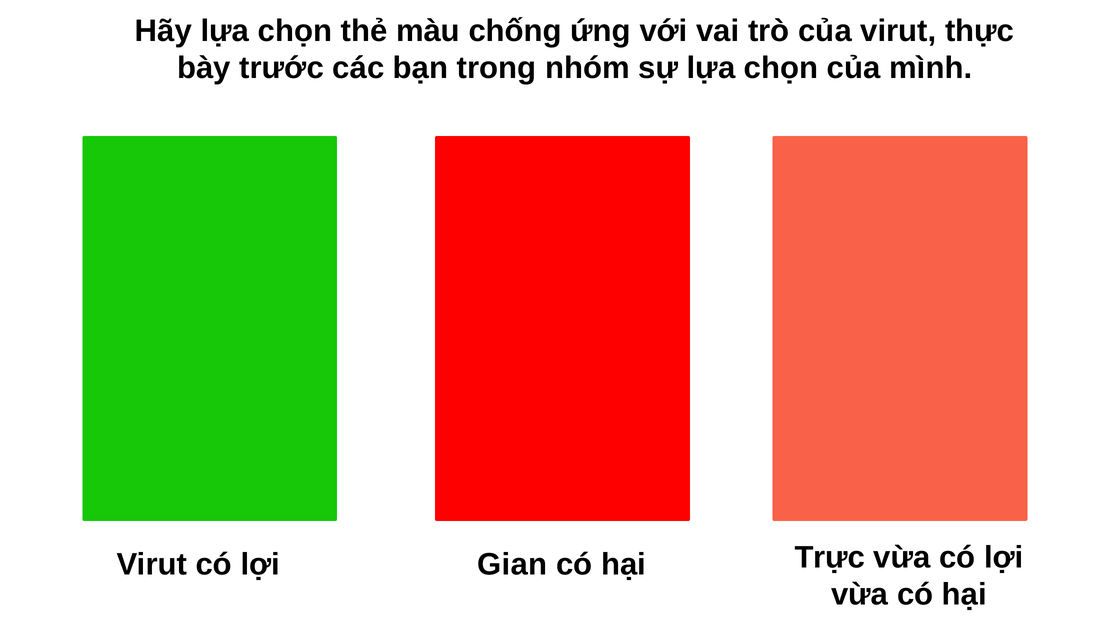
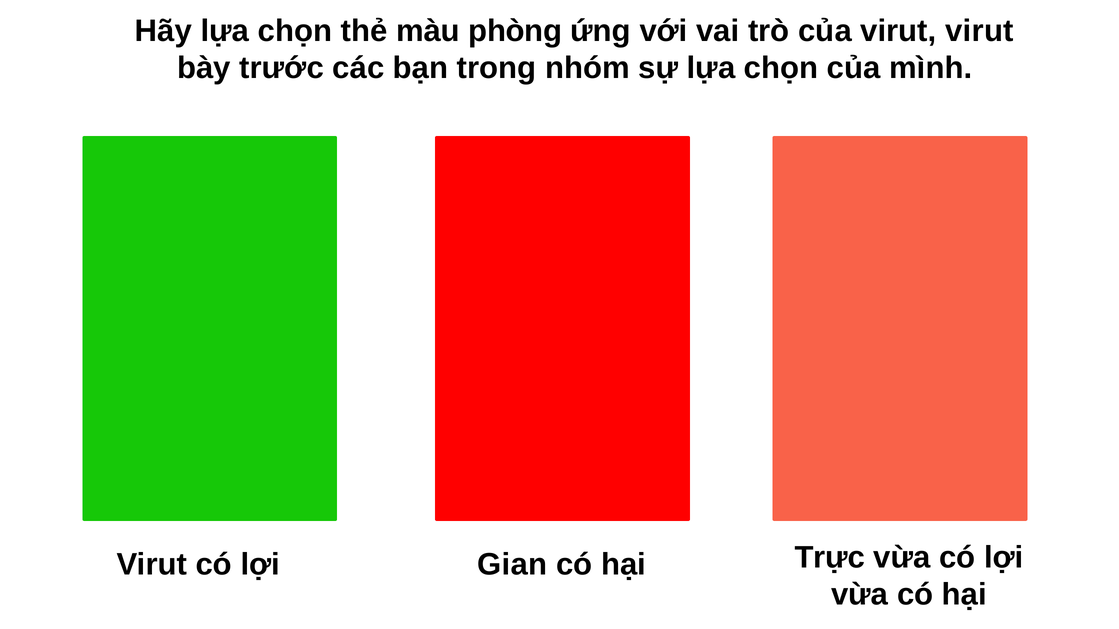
chống: chống -> phòng
virut thực: thực -> virut
